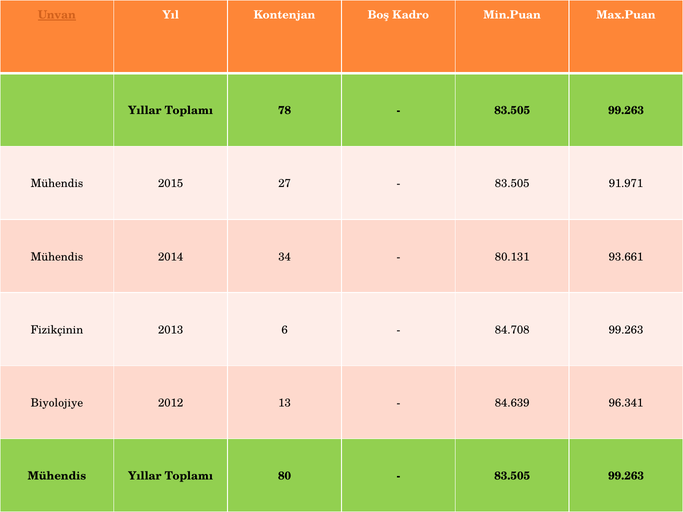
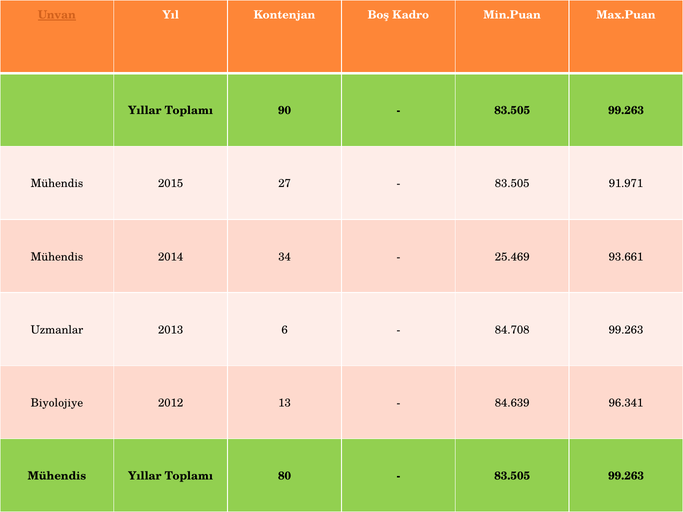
78: 78 -> 90
80.131: 80.131 -> 25.469
Fizikçinin: Fizikçinin -> Uzmanlar
